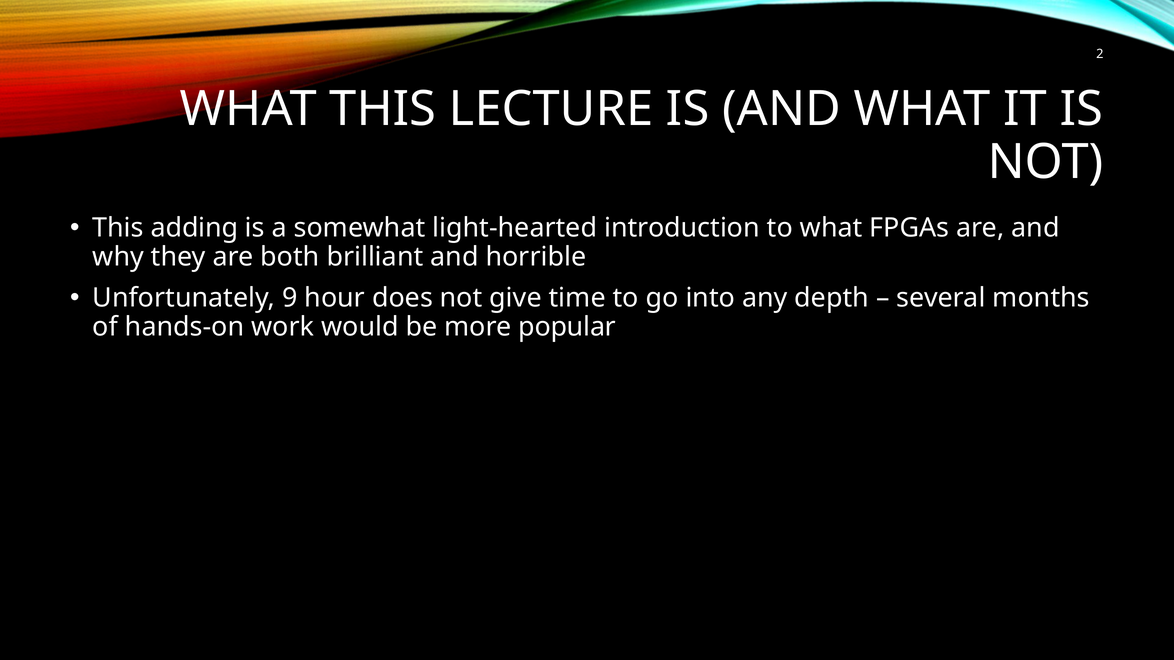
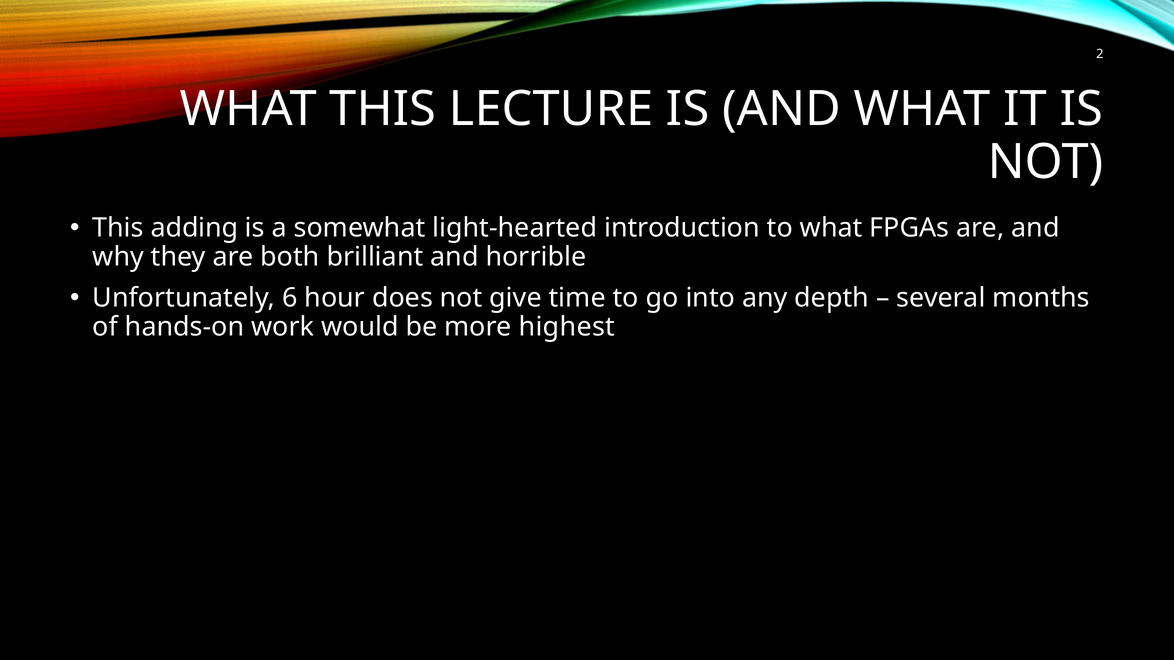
9: 9 -> 6
popular: popular -> highest
